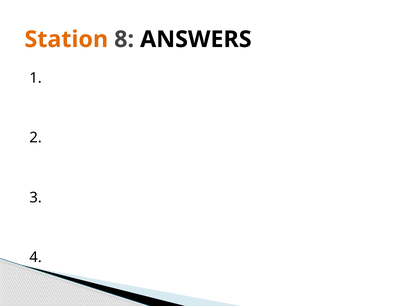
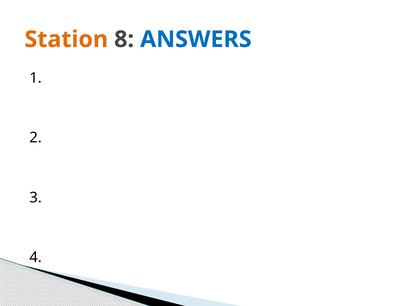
ANSWERS colour: black -> blue
